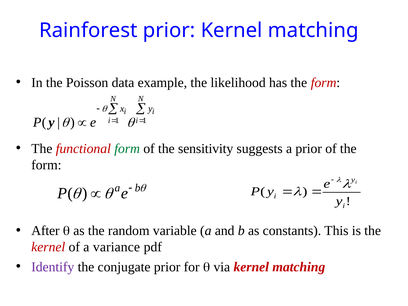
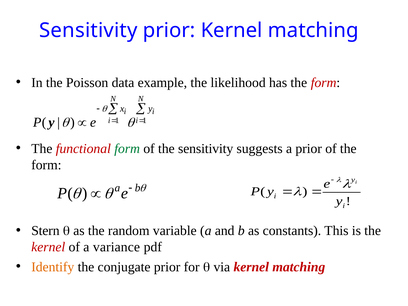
Rainforest at (88, 30): Rainforest -> Sensitivity
After: After -> Stern
Identify colour: purple -> orange
